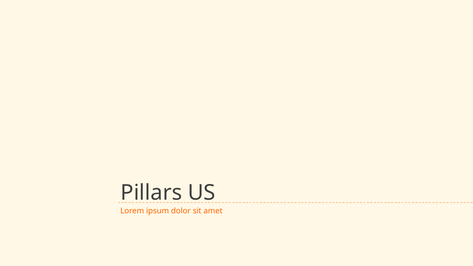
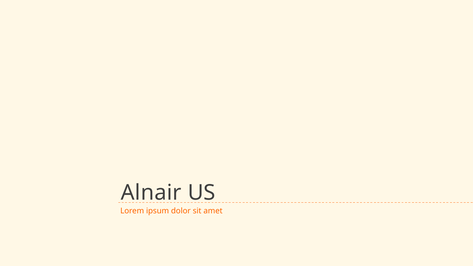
Pillars: Pillars -> Alnair
